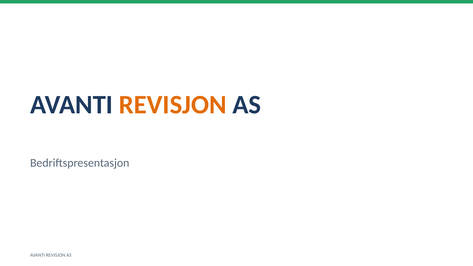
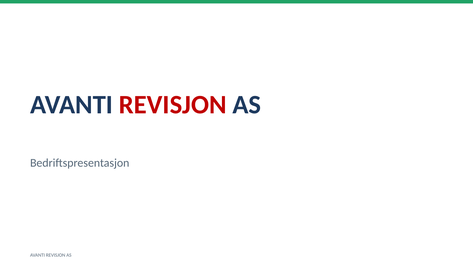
REVISJON at (173, 105) colour: orange -> red
